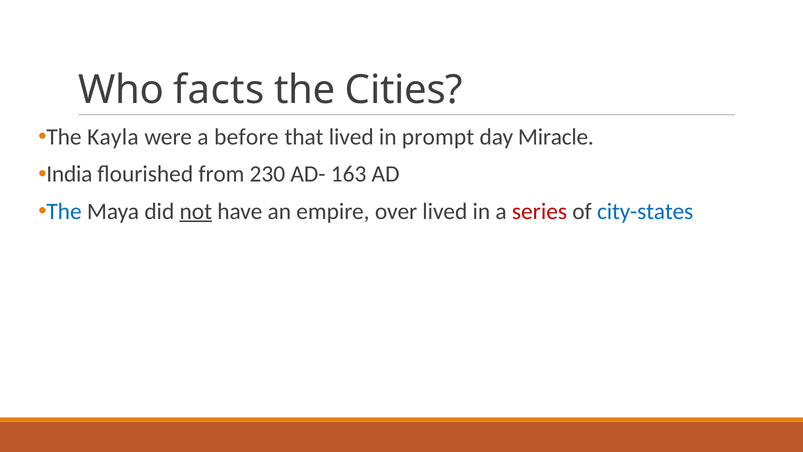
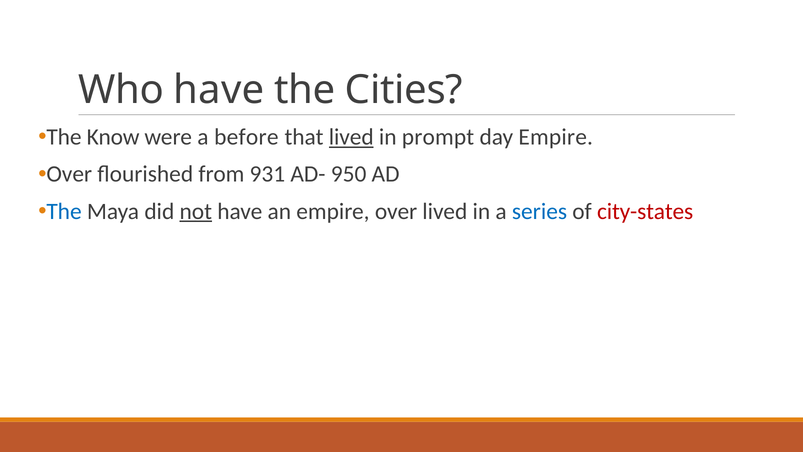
Who facts: facts -> have
Kayla: Kayla -> Know
lived at (351, 137) underline: none -> present
day Miracle: Miracle -> Empire
India at (69, 174): India -> Over
230: 230 -> 931
163: 163 -> 950
series colour: red -> blue
city-states colour: blue -> red
